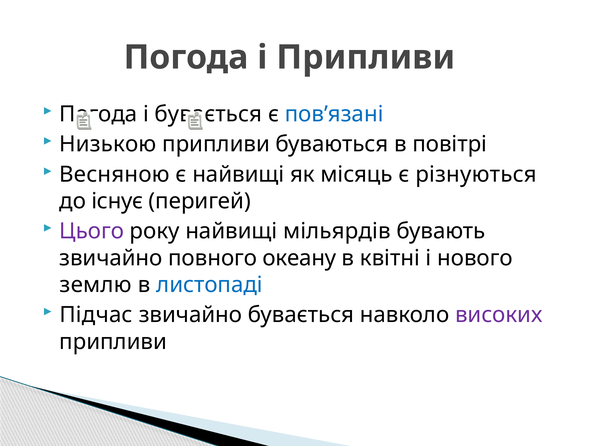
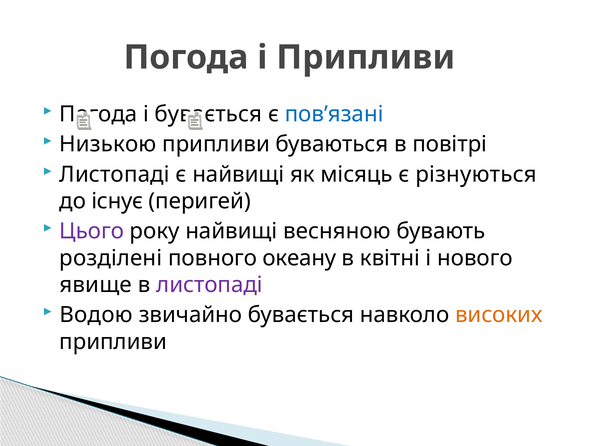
Весняною at (114, 174): Весняною -> Листопаді
мільярдів: мільярдів -> весняною
звичайно at (111, 258): звичайно -> розділені
землю: землю -> явище
листопаді at (210, 285) colour: blue -> purple
Підчас: Підчас -> Водою
високих colour: purple -> orange
